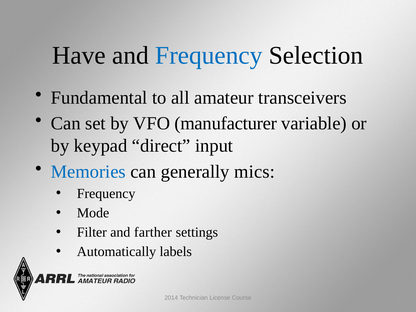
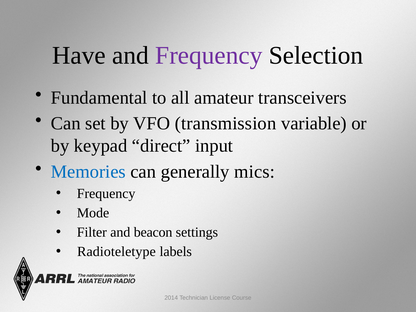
Frequency at (209, 56) colour: blue -> purple
manufacturer: manufacturer -> transmission
farther: farther -> beacon
Automatically: Automatically -> Radioteletype
